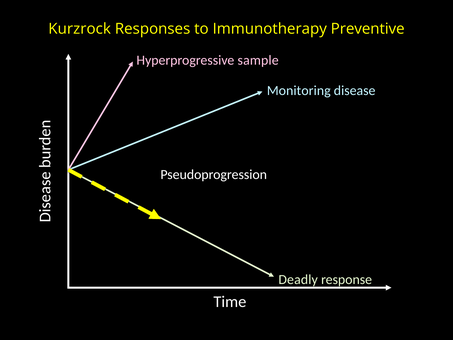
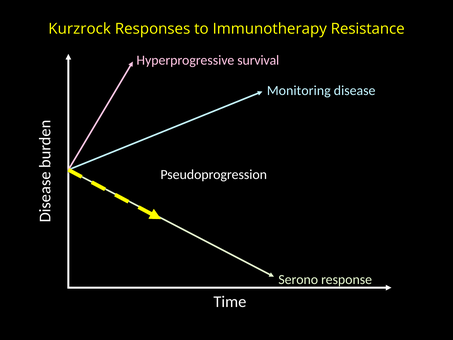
Preventive: Preventive -> Resistance
sample: sample -> survival
Deadly: Deadly -> Serono
